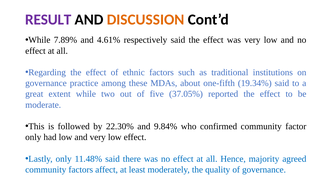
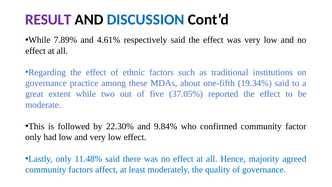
DISCUSSION colour: orange -> blue
